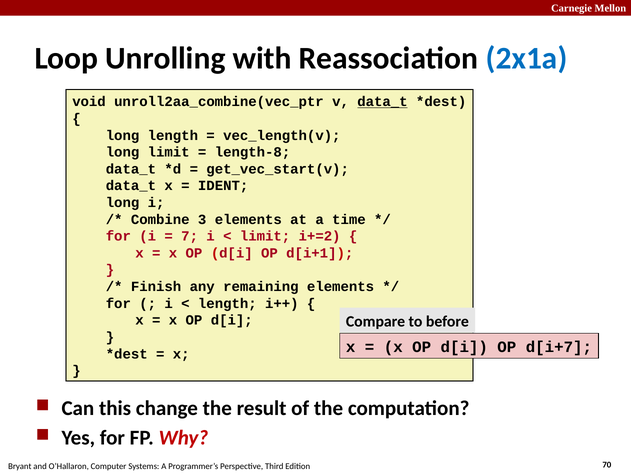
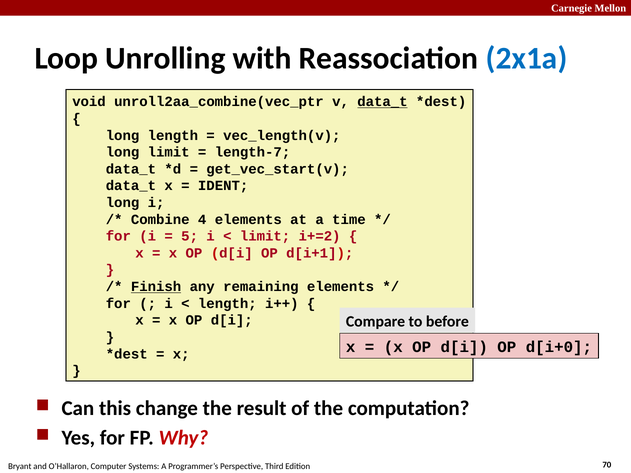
length-8: length-8 -> length-7
3: 3 -> 4
7: 7 -> 5
Finish underline: none -> present
d[i+7: d[i+7 -> d[i+0
